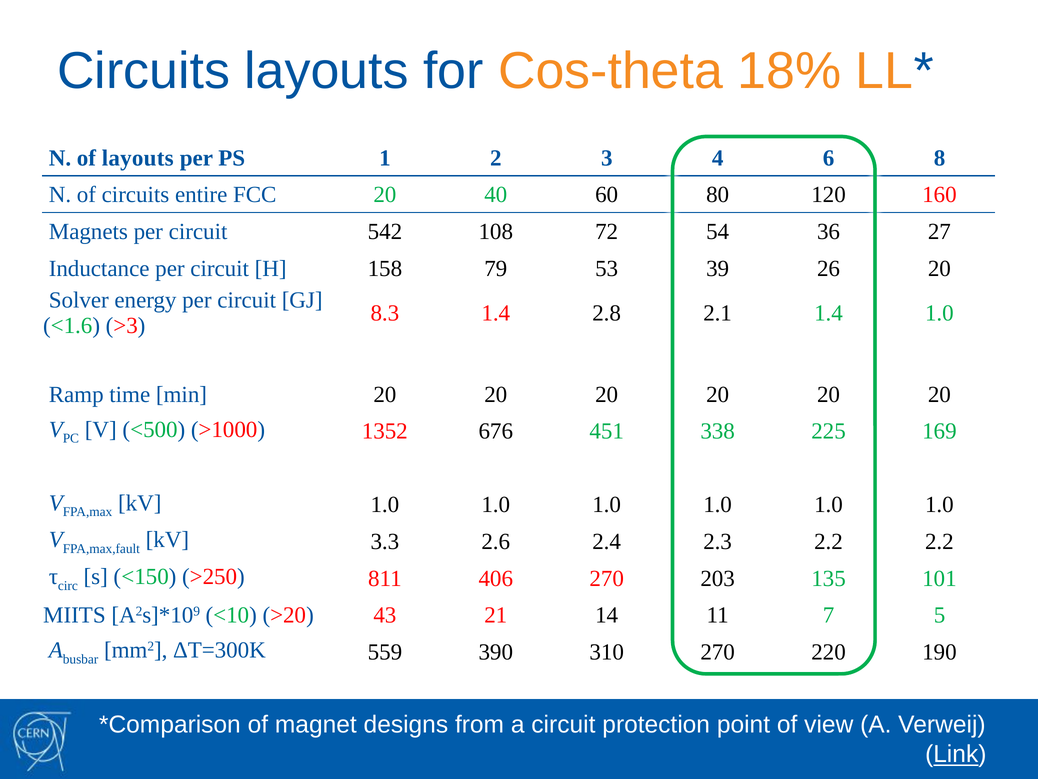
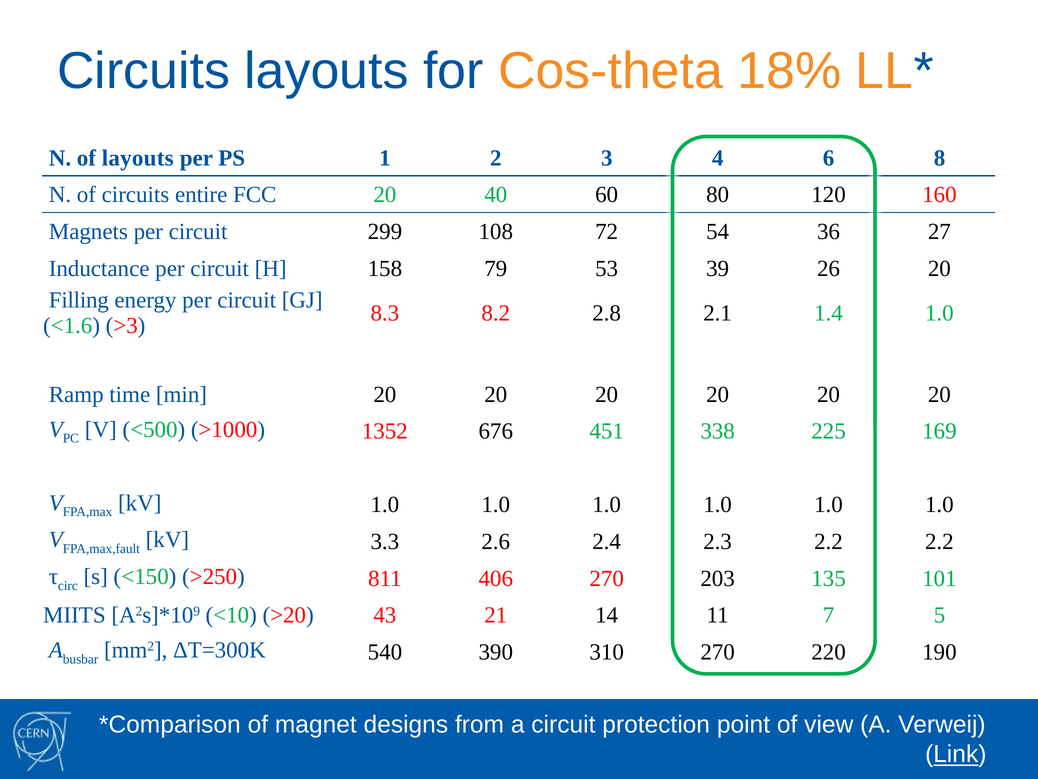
542: 542 -> 299
Solver: Solver -> Filling
8.3 1.4: 1.4 -> 8.2
559: 559 -> 540
